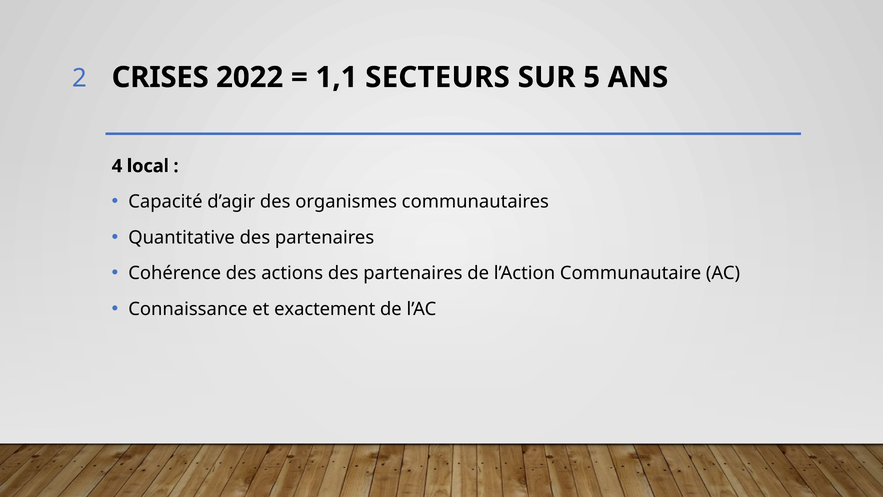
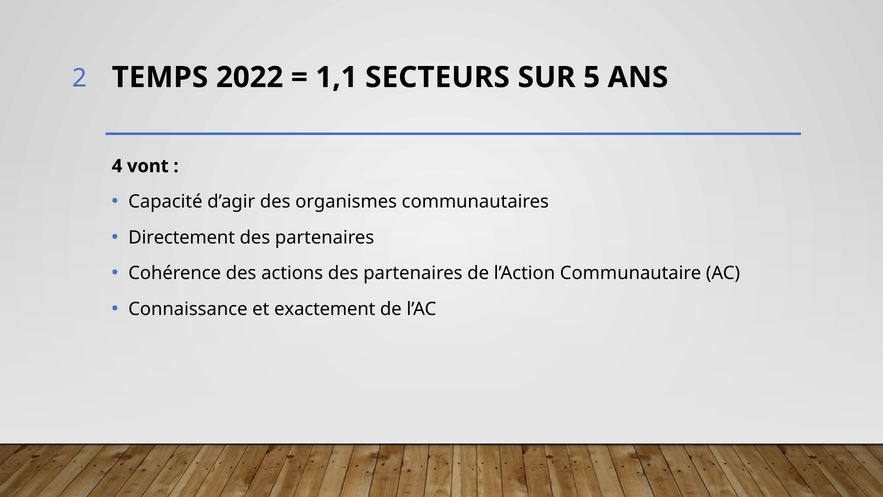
CRISES: CRISES -> TEMPS
local: local -> vont
Quantitative: Quantitative -> Directement
